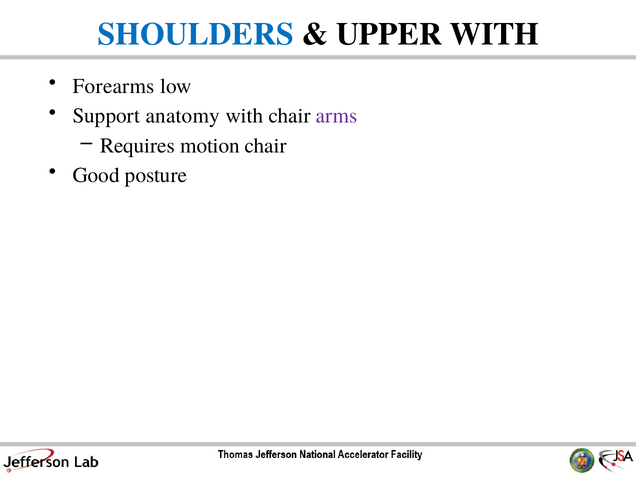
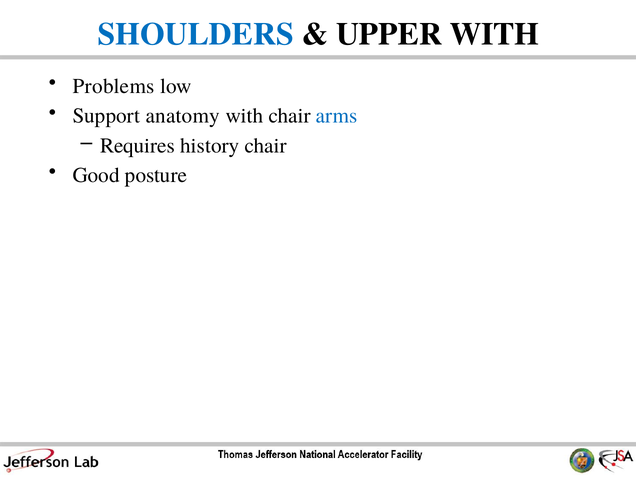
Forearms: Forearms -> Problems
arms colour: purple -> blue
motion: motion -> history
